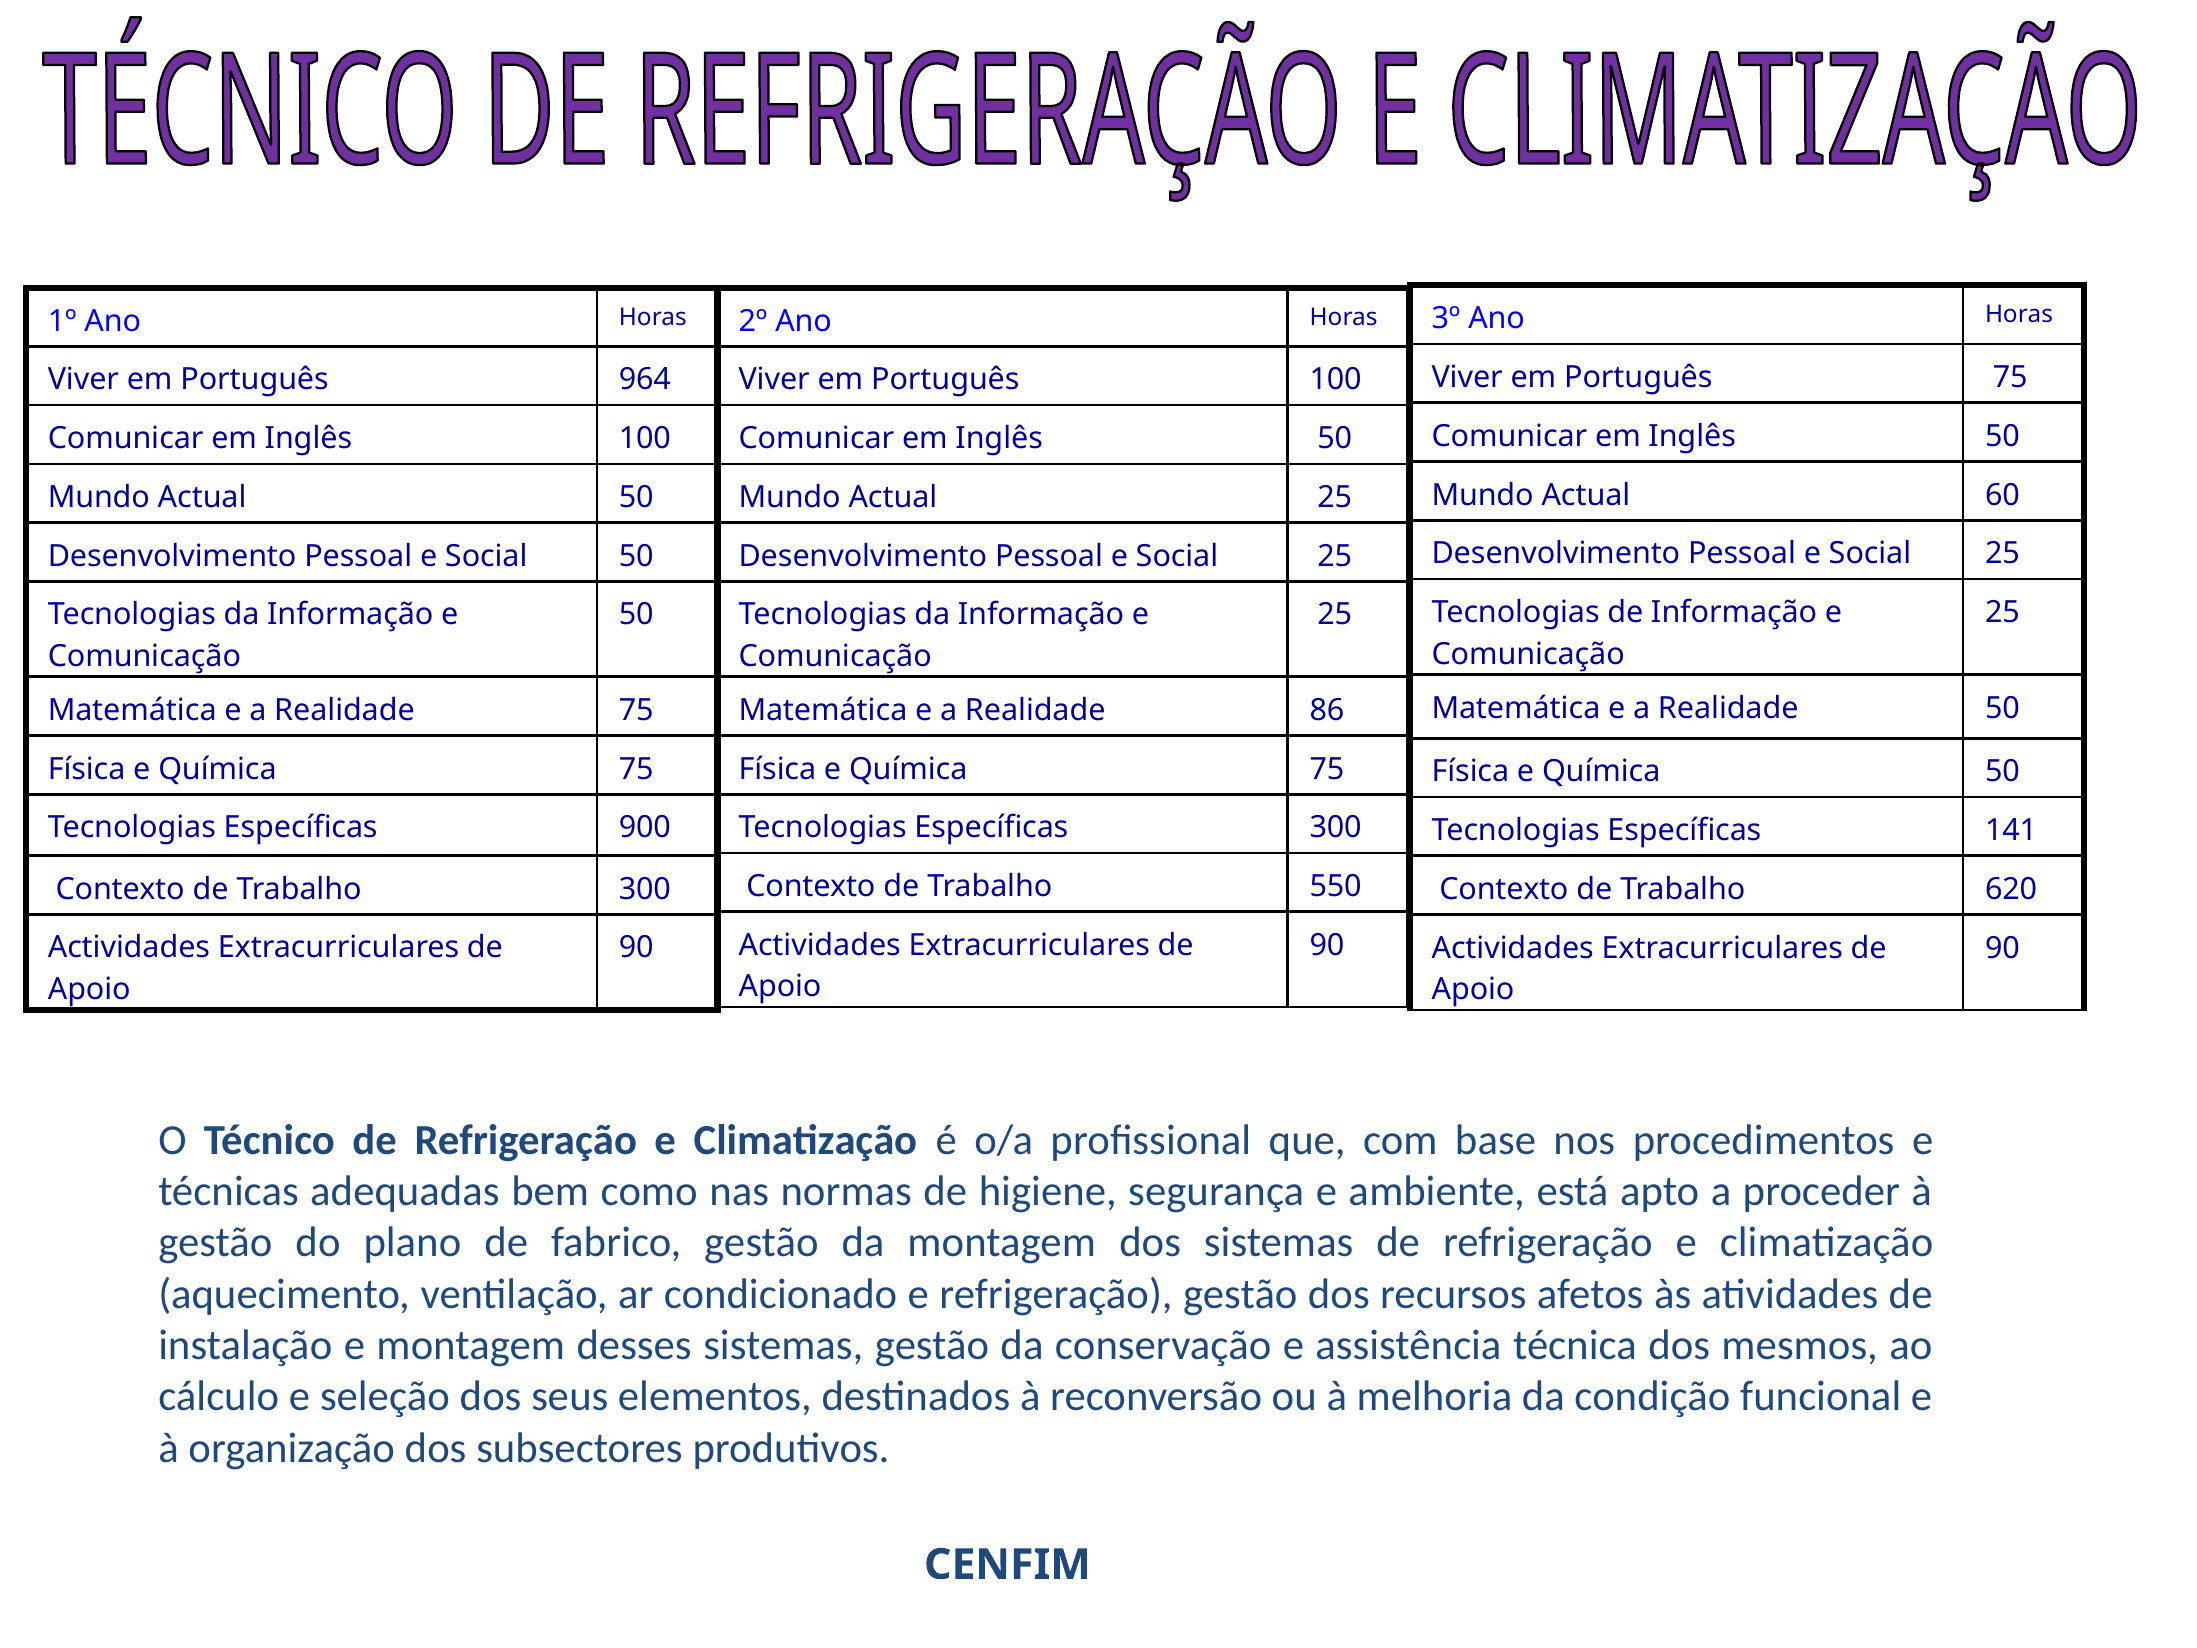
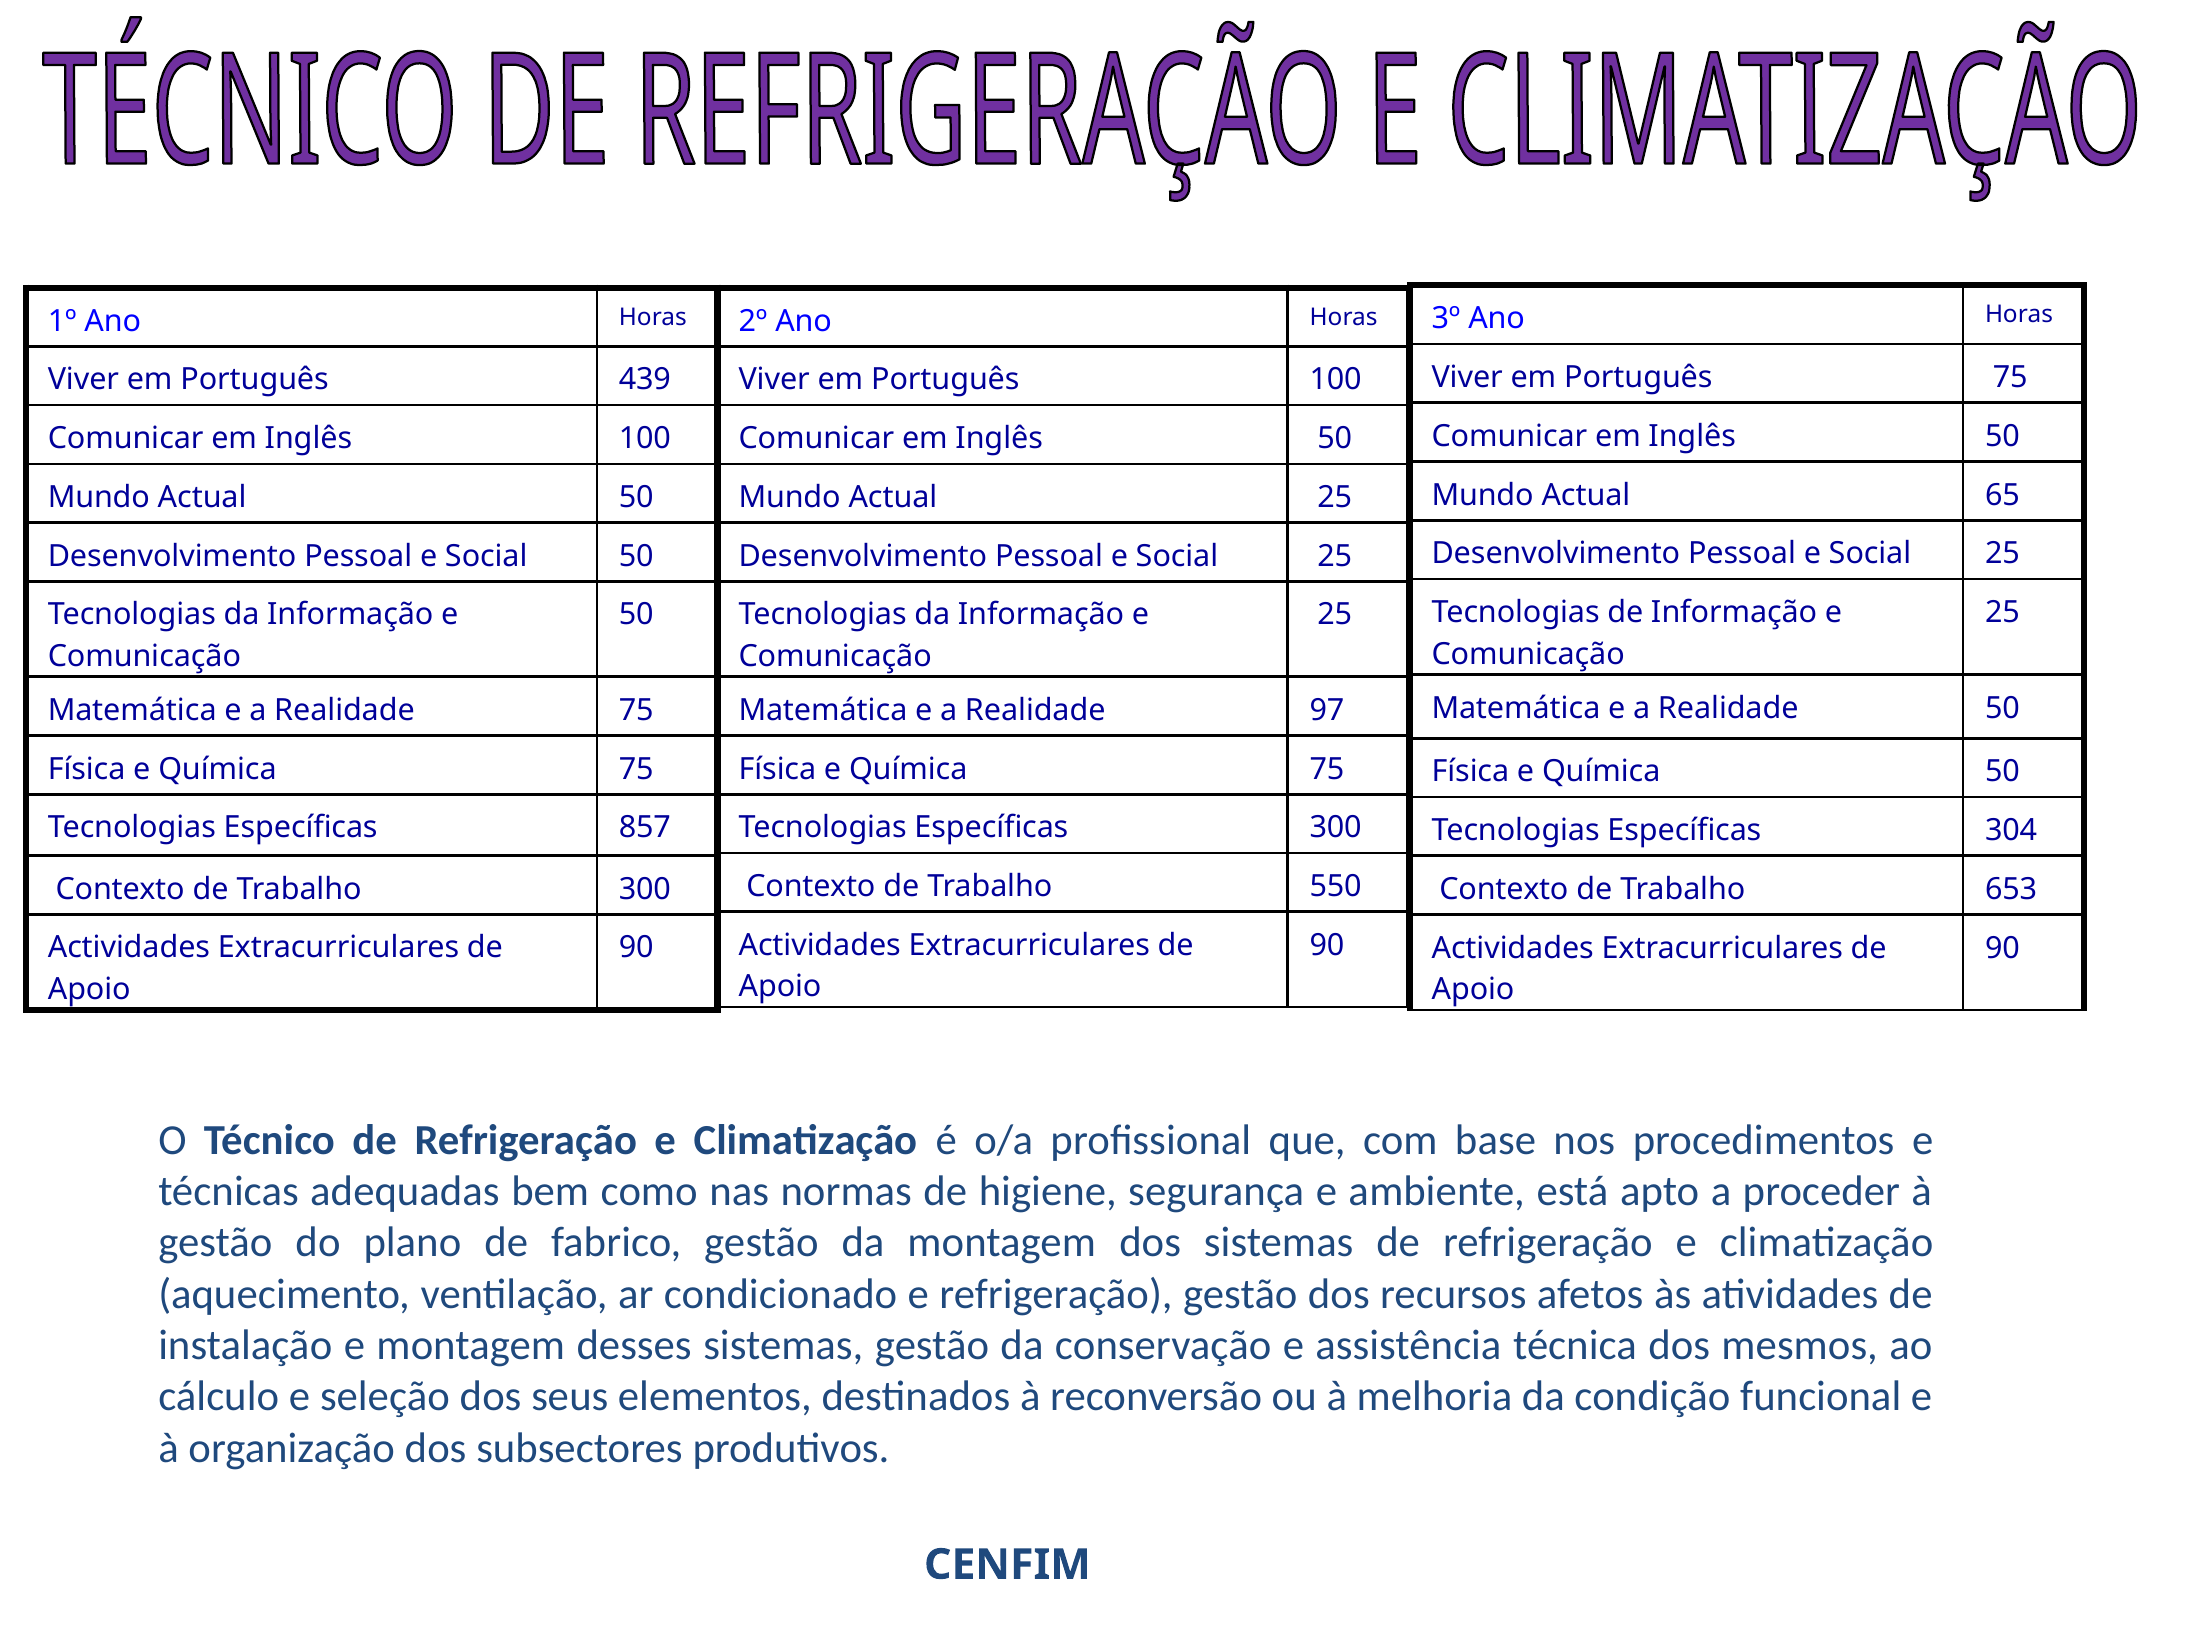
964: 964 -> 439
60: 60 -> 65
86: 86 -> 97
900: 900 -> 857
141: 141 -> 304
620: 620 -> 653
